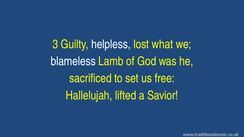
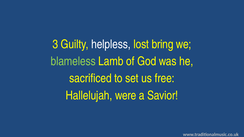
what: what -> bring
blameless colour: white -> light green
lifted: lifted -> were
